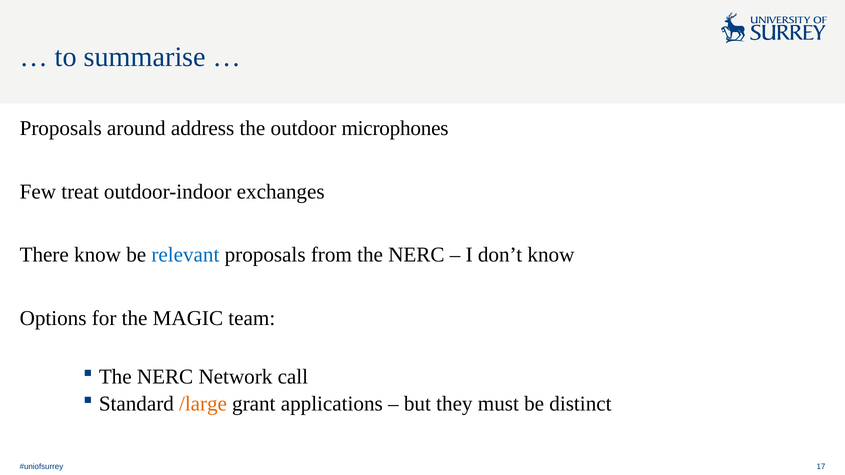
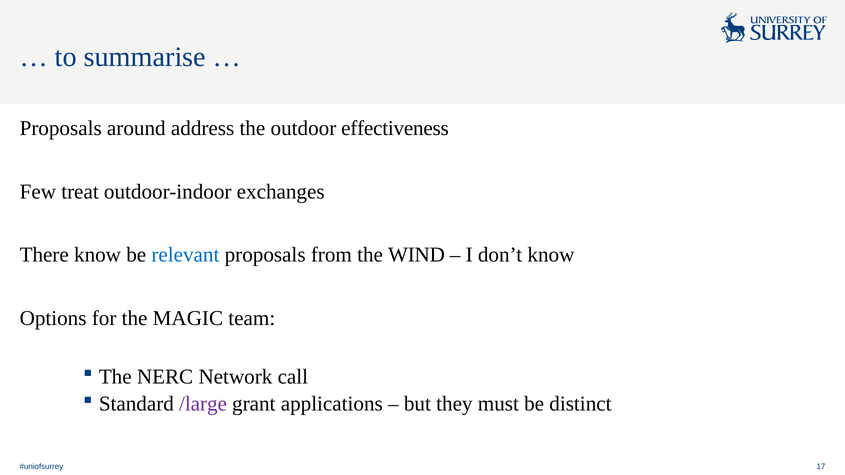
microphones: microphones -> effectiveness
from the NERC: NERC -> WIND
/large colour: orange -> purple
